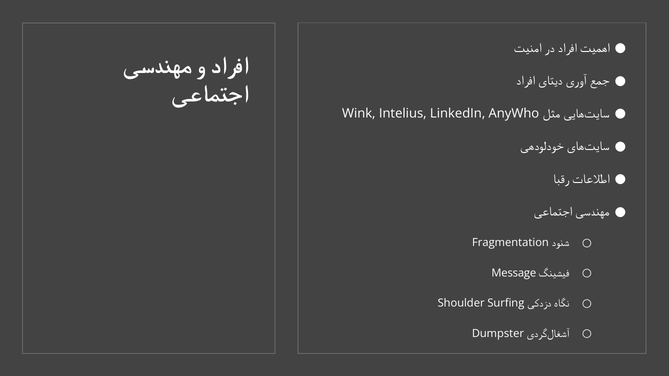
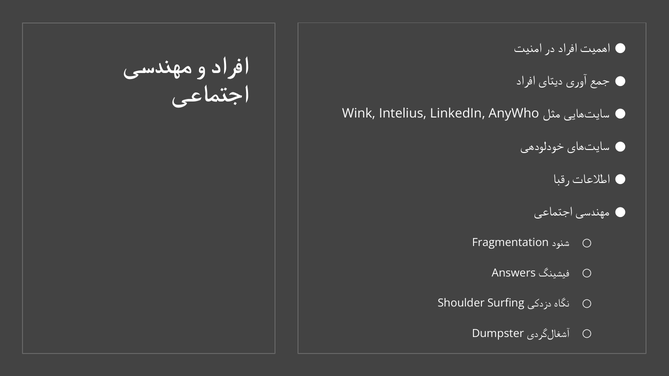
Message: Message -> Answers
